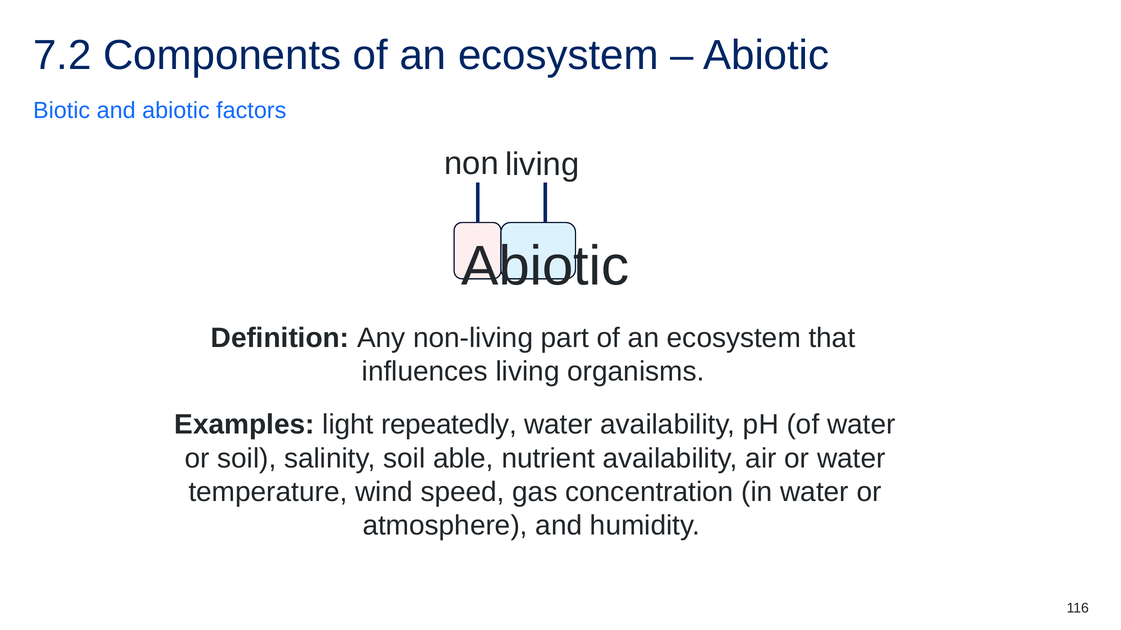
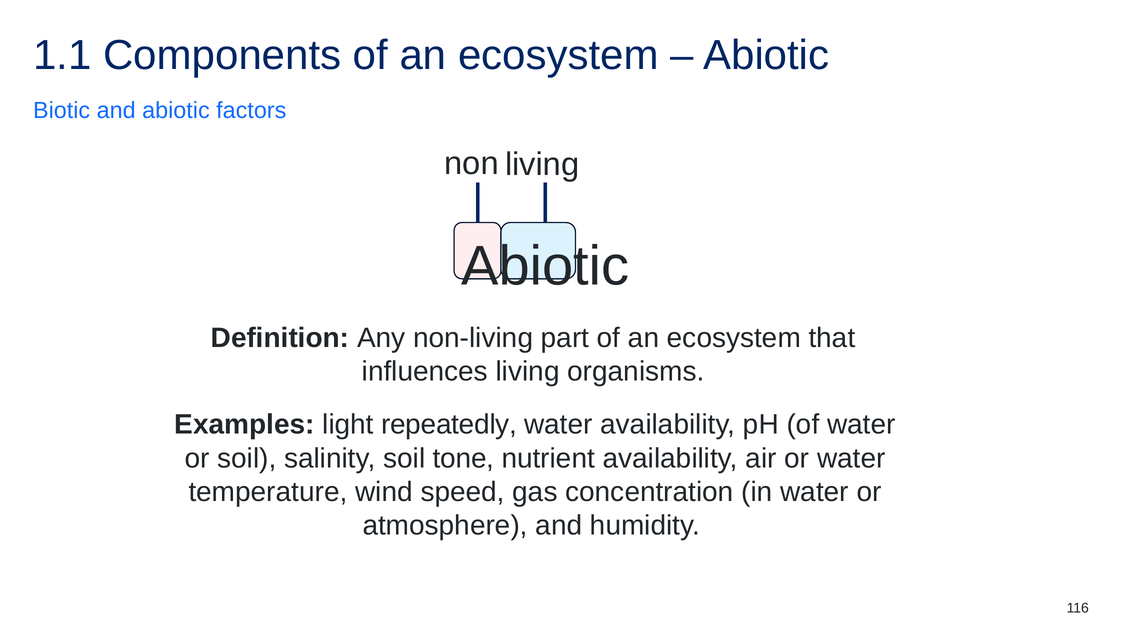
7.2: 7.2 -> 1.1
able: able -> tone
